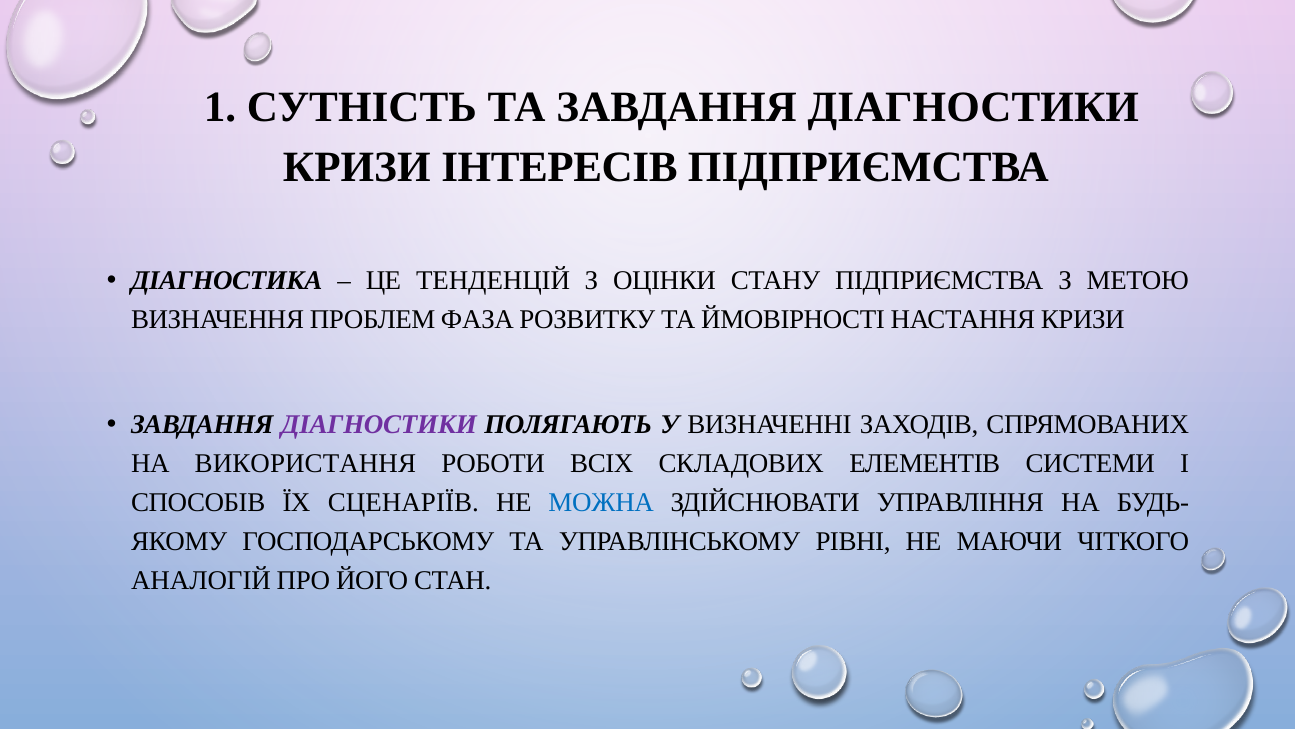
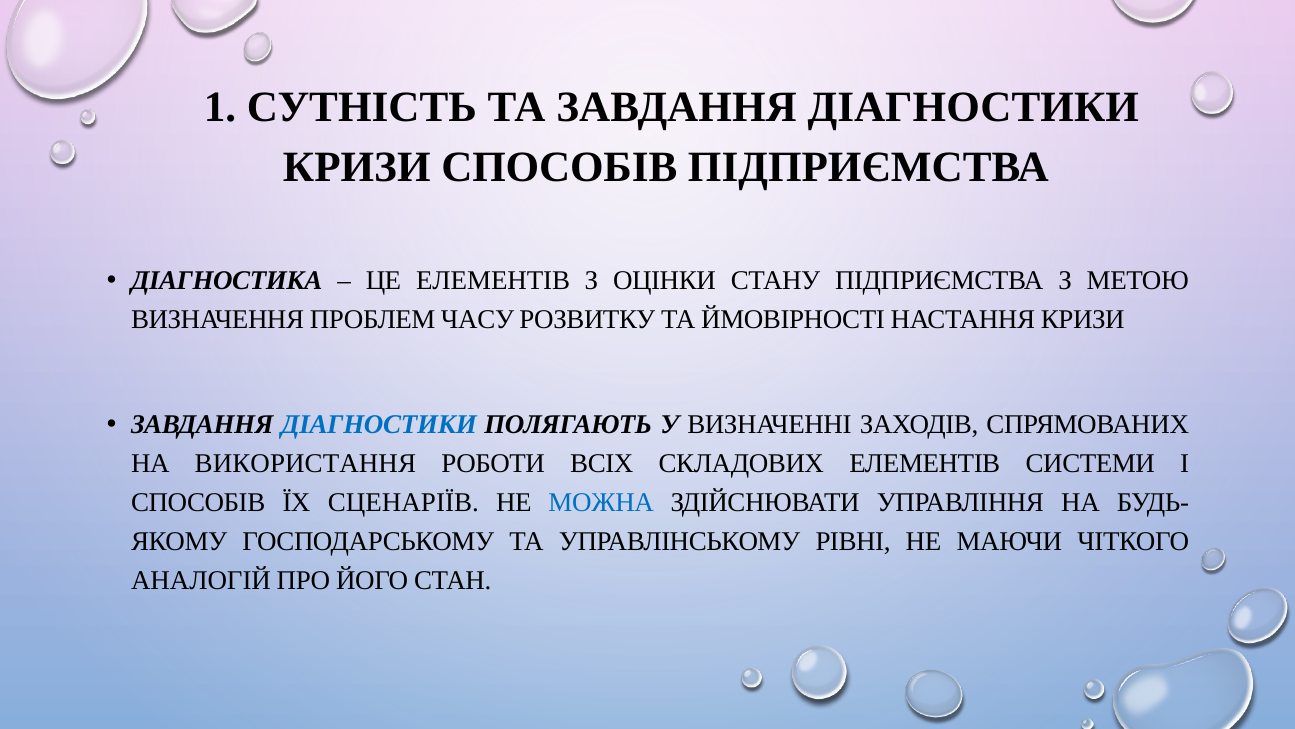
КРИЗИ ІНТЕРЕСІВ: ІНТЕРЕСІВ -> СПОСОБІВ
ЦЕ ТЕНДЕНЦІЙ: ТЕНДЕНЦІЙ -> ЕЛЕМЕНТІВ
ФАЗА: ФАЗА -> ЧАСУ
ДІАГНОСТИКИ at (379, 424) colour: purple -> blue
